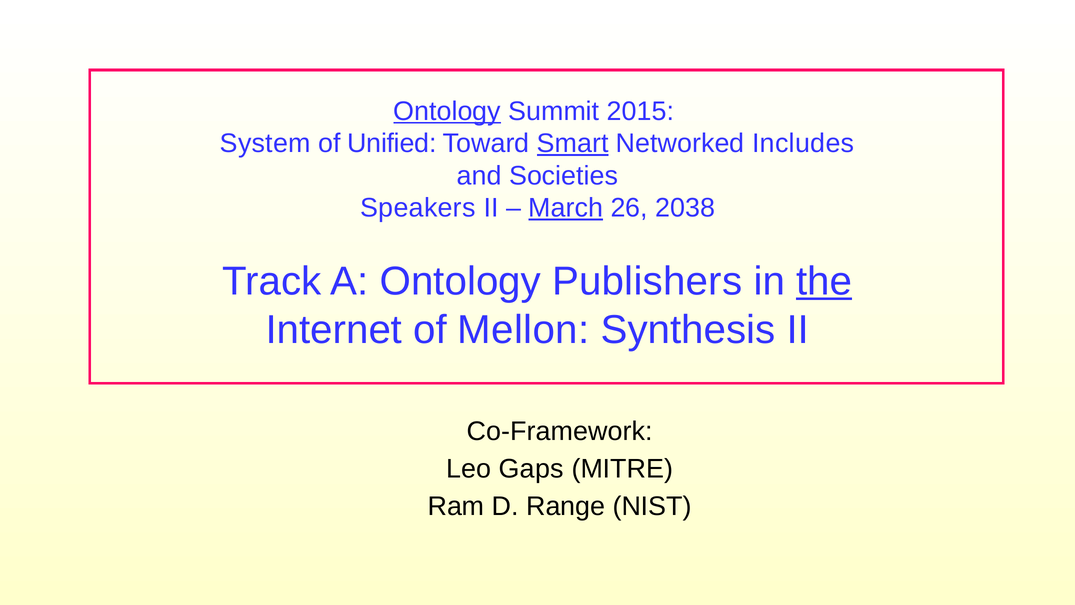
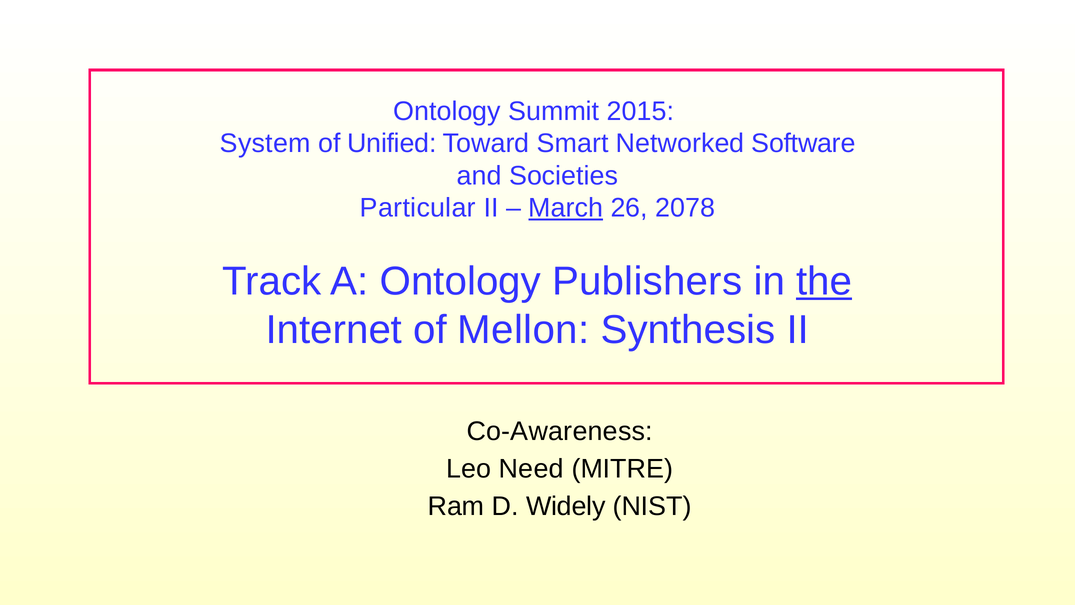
Ontology at (447, 111) underline: present -> none
Smart underline: present -> none
Includes: Includes -> Software
Speakers: Speakers -> Particular
2038: 2038 -> 2078
Co-Framework: Co-Framework -> Co-Awareness
Gaps: Gaps -> Need
Range: Range -> Widely
